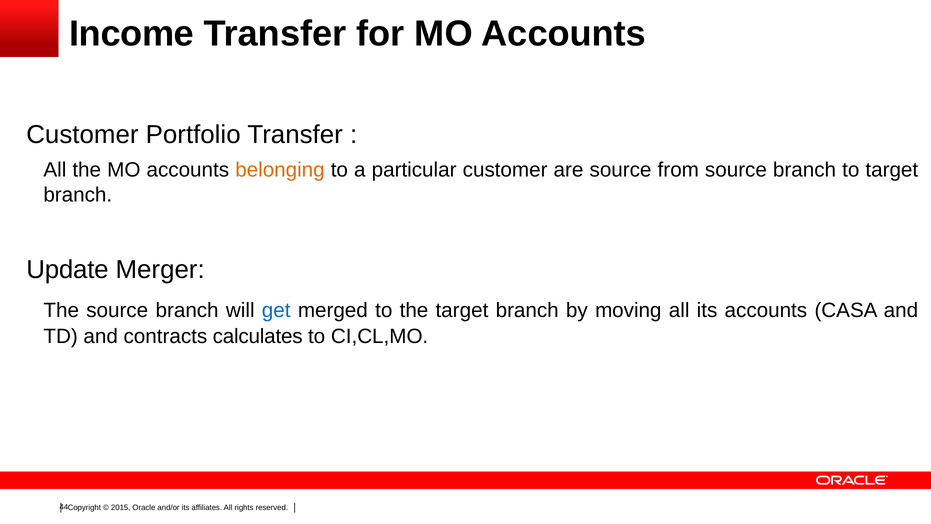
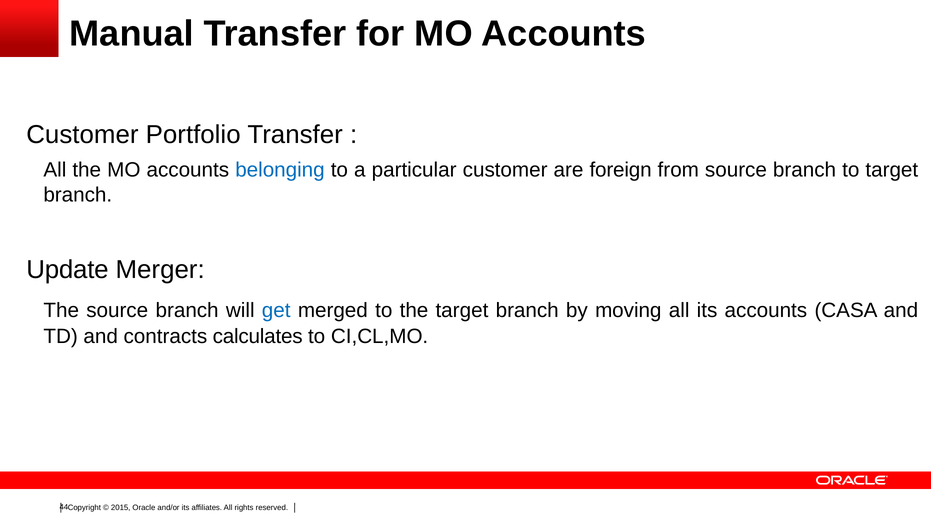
Income: Income -> Manual
belonging colour: orange -> blue
are source: source -> foreign
